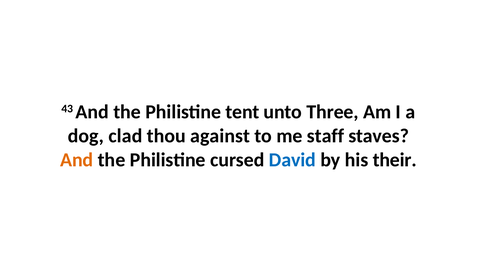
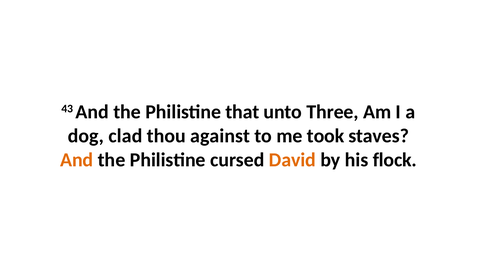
tent: tent -> that
staff: staff -> took
David colour: blue -> orange
their: their -> flock
